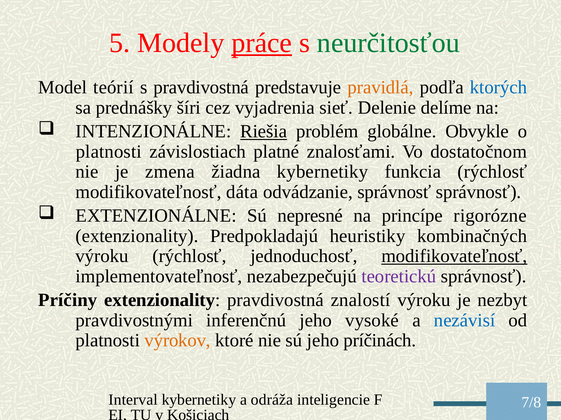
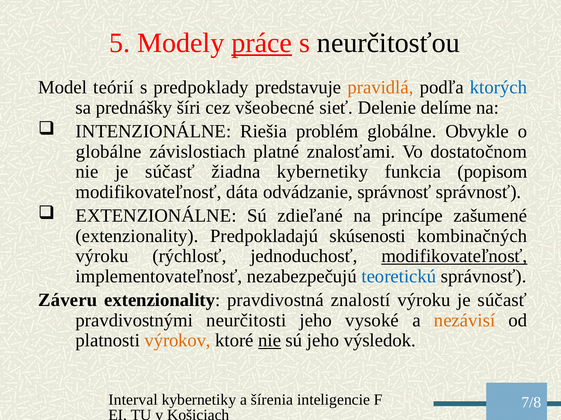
neurčitosťou colour: green -> black
s pravdivostná: pravdivostná -> predpoklady
vyjadrenia: vyjadrenia -> všeobecné
Riešia underline: present -> none
platnosti at (109, 152): platnosti -> globálne
nie je zmena: zmena -> súčasť
funkcia rýchlosť: rýchlosť -> popisom
nepresné: nepresné -> zdieľané
rigorózne: rigorózne -> zašumené
heuristiky: heuristiky -> skúsenosti
teoretickú colour: purple -> blue
Príčiny: Príčiny -> Záveru
výroku je nezbyt: nezbyt -> súčasť
inferenčnú: inferenčnú -> neurčitosti
nezávisí colour: blue -> orange
nie at (270, 341) underline: none -> present
príčinách: príčinách -> výsledok
odráža: odráža -> šírenia
